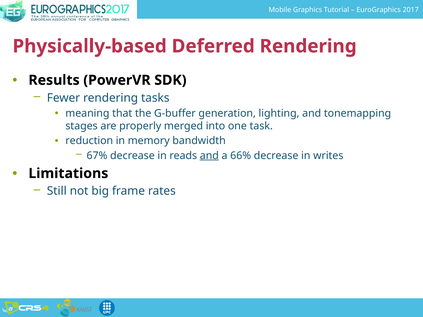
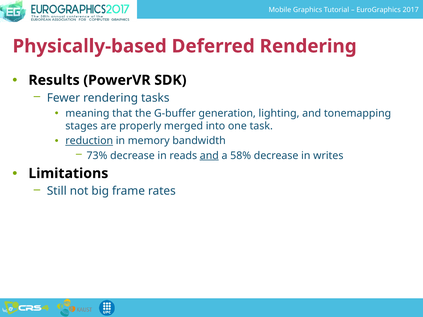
reduction underline: none -> present
67%: 67% -> 73%
66%: 66% -> 58%
